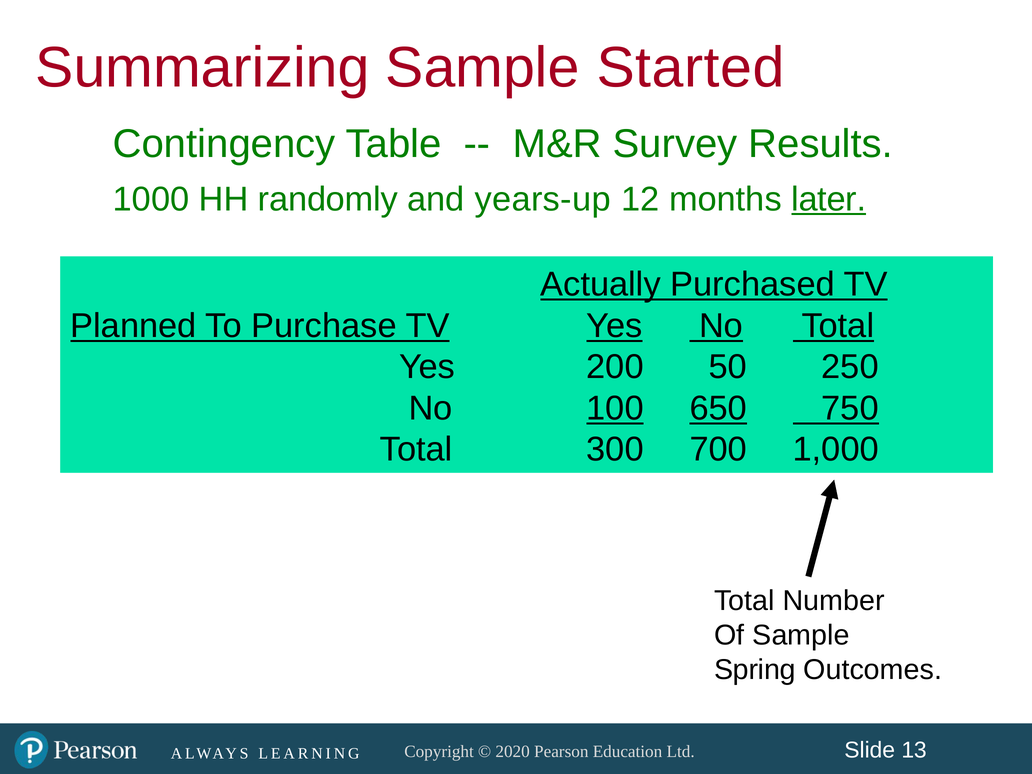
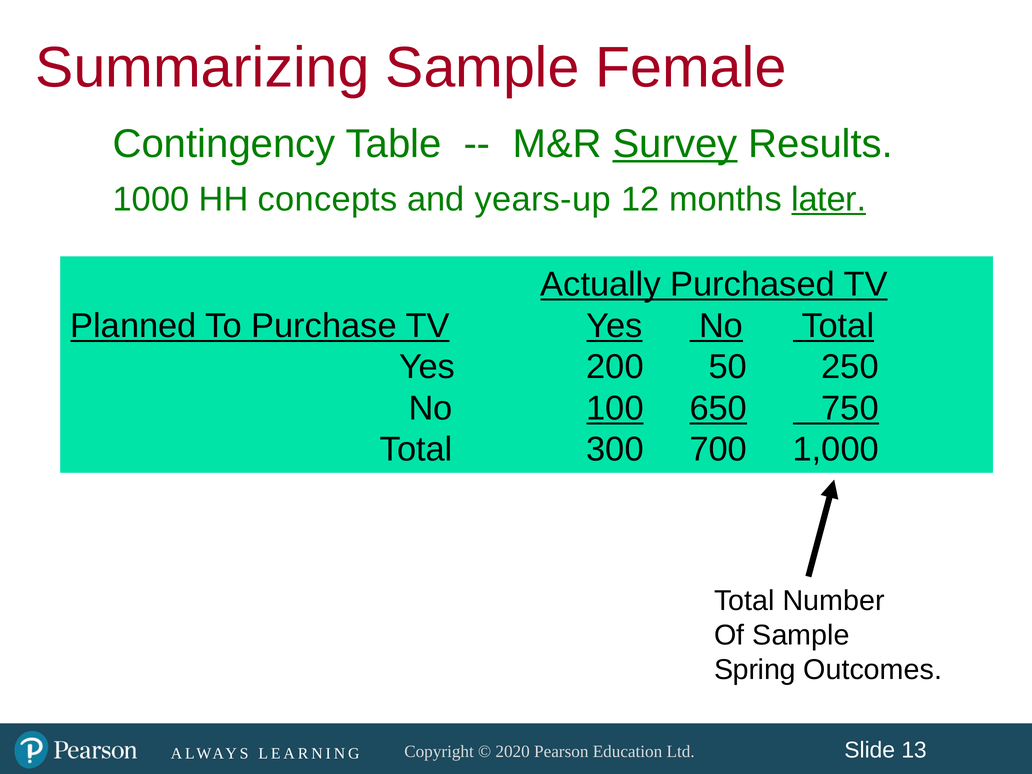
Started: Started -> Female
Survey underline: none -> present
randomly: randomly -> concepts
